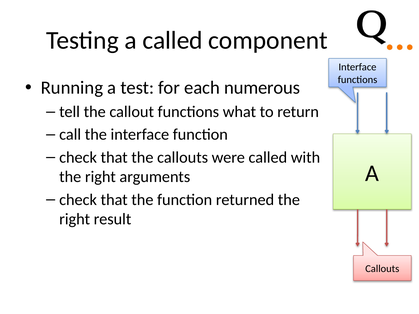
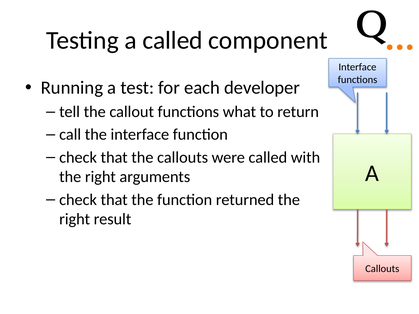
numerous: numerous -> developer
